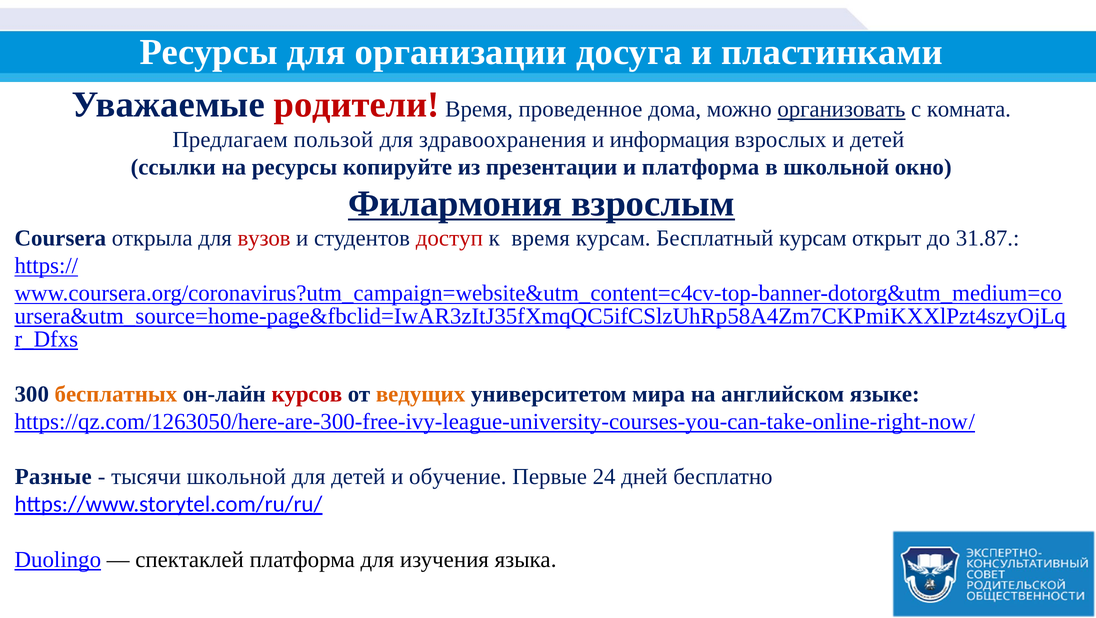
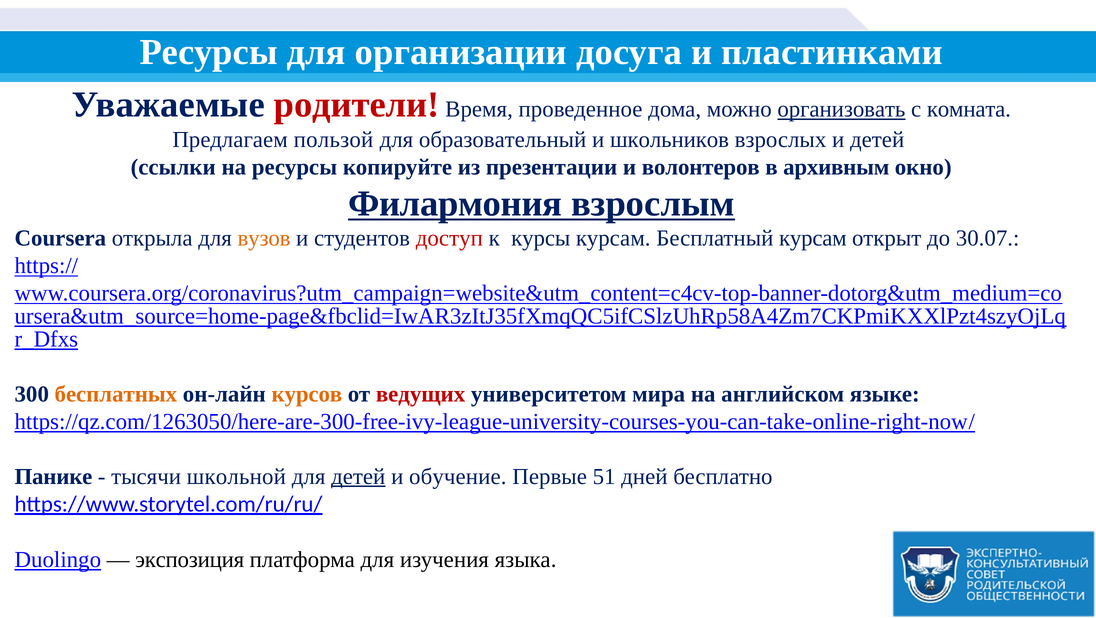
здравоохранения: здравоохранения -> образовательный
информация: информация -> школьников
и платформа: платформа -> волонтеров
в школьной: школьной -> архивным
вузов colour: red -> orange
к время: время -> курсы
31.87: 31.87 -> 30.07
курсов colour: red -> orange
ведущих colour: orange -> red
Разные: Разные -> Панике
детей at (358, 476) underline: none -> present
24: 24 -> 51
спектаклей: спектаклей -> экспозиция
